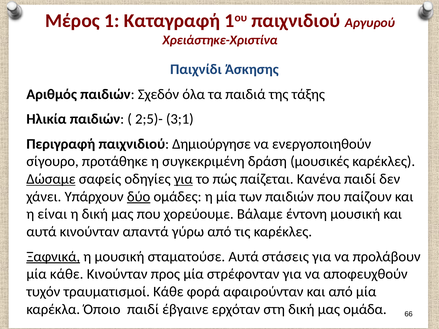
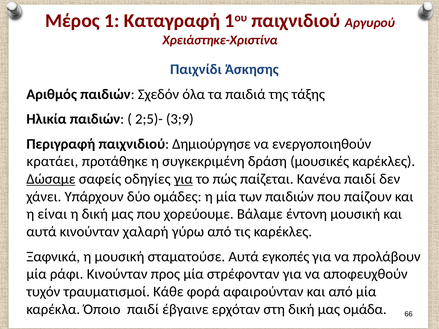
3;1: 3;1 -> 3;9
σίγουρο: σίγουρο -> κρατάει
δύο underline: present -> none
απαντά: απαντά -> χαλαρή
Ξαφνικά underline: present -> none
στάσεις: στάσεις -> εγκοπές
μία κάθε: κάθε -> ράφι
